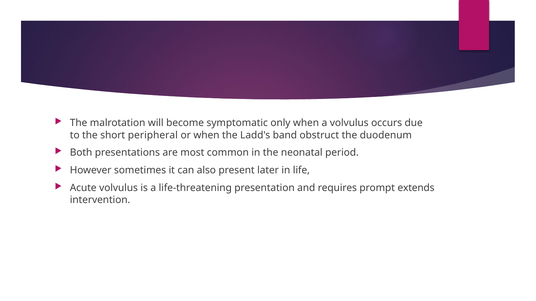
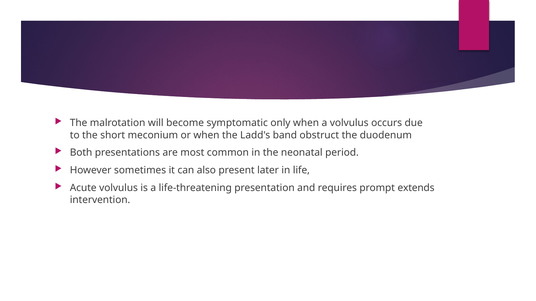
peripheral: peripheral -> meconium
